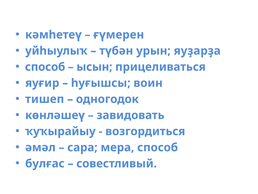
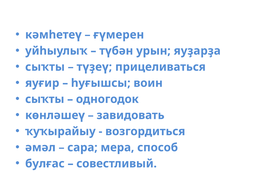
способ at (45, 67): способ -> сыҡты
ысын: ысын -> түҙеү
тишеп at (45, 99): тишеп -> сыҡты
